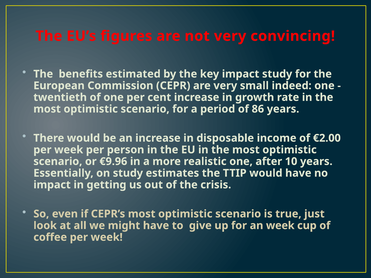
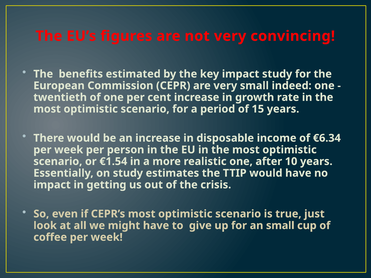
86: 86 -> 15
€2.00: €2.00 -> €6.34
€9.96: €9.96 -> €1.54
an week: week -> small
